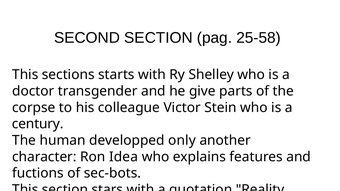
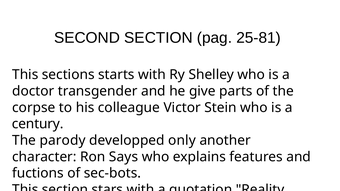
25-58: 25-58 -> 25-81
human: human -> parody
Idea: Idea -> Says
